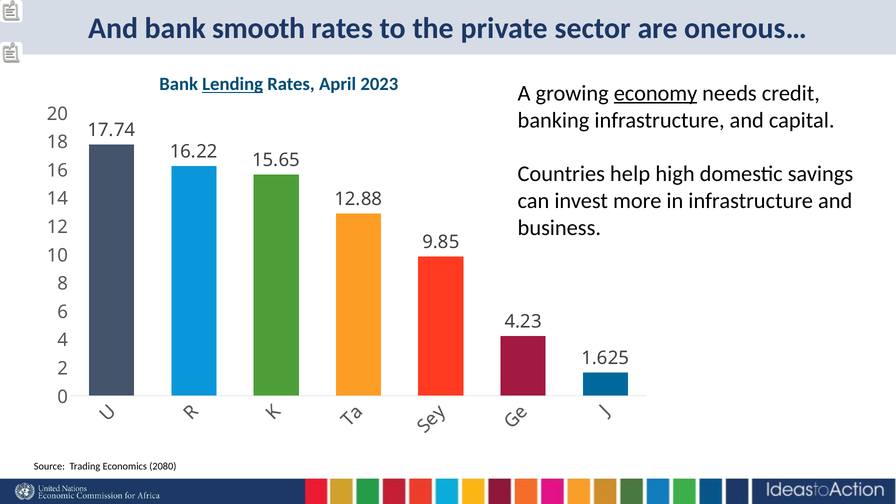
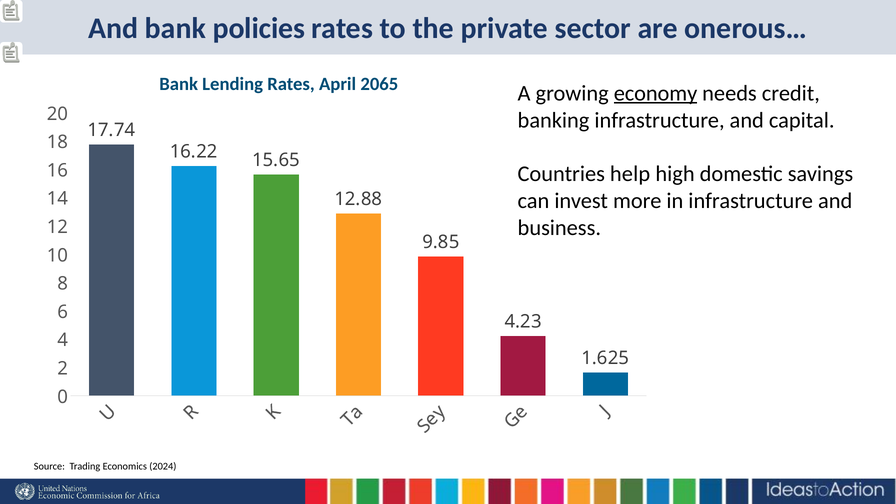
smooth: smooth -> policies
Lending underline: present -> none
2023: 2023 -> 2065
2080: 2080 -> 2024
